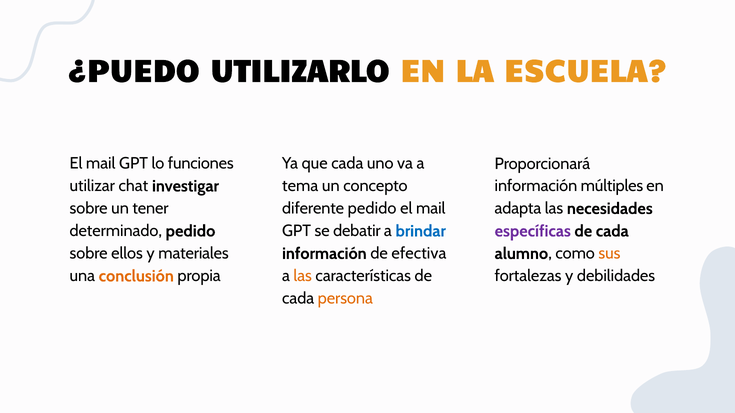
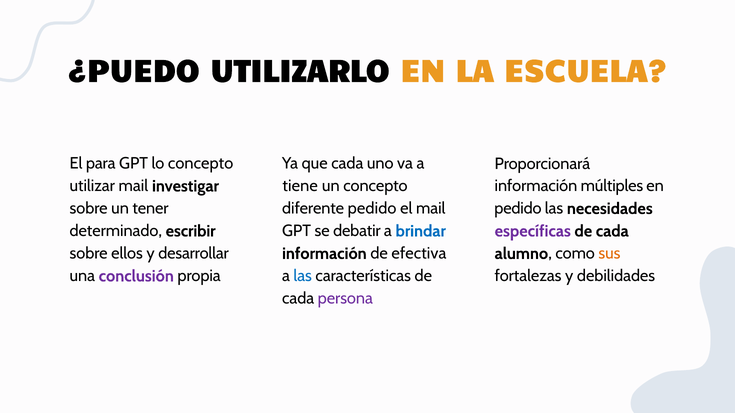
mail at (101, 164): mail -> para
lo funciones: funciones -> concepto
utilizar chat: chat -> mail
tema: tema -> tiene
adapta at (518, 209): adapta -> pedido
determinado pedido: pedido -> escribir
materiales: materiales -> desarrollar
conclusión colour: orange -> purple
las at (303, 276) colour: orange -> blue
persona colour: orange -> purple
